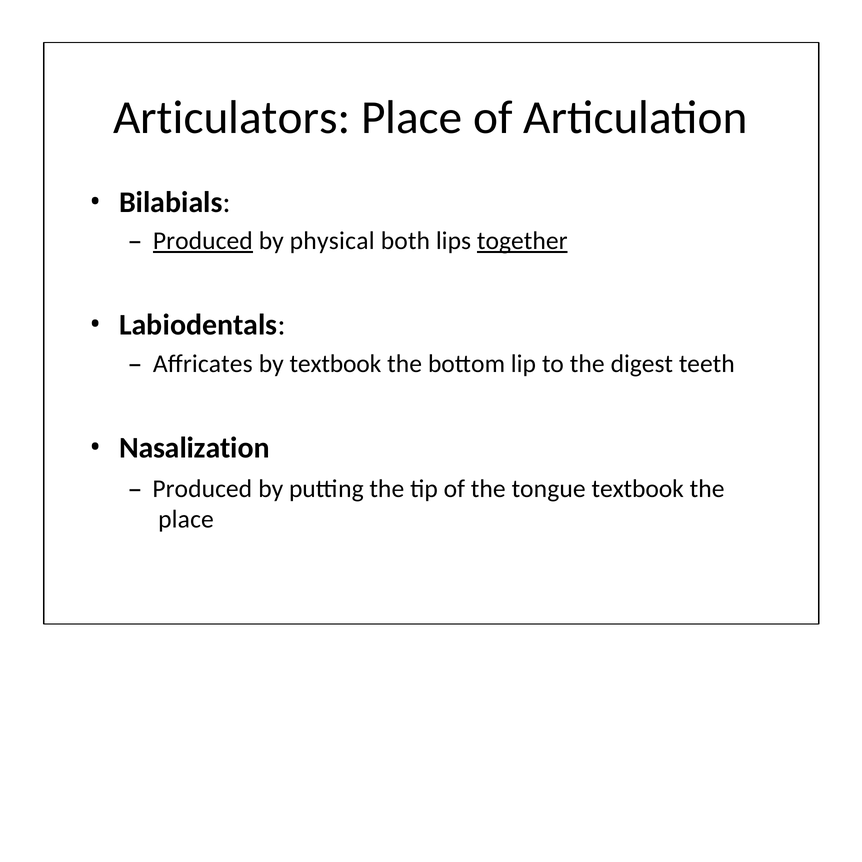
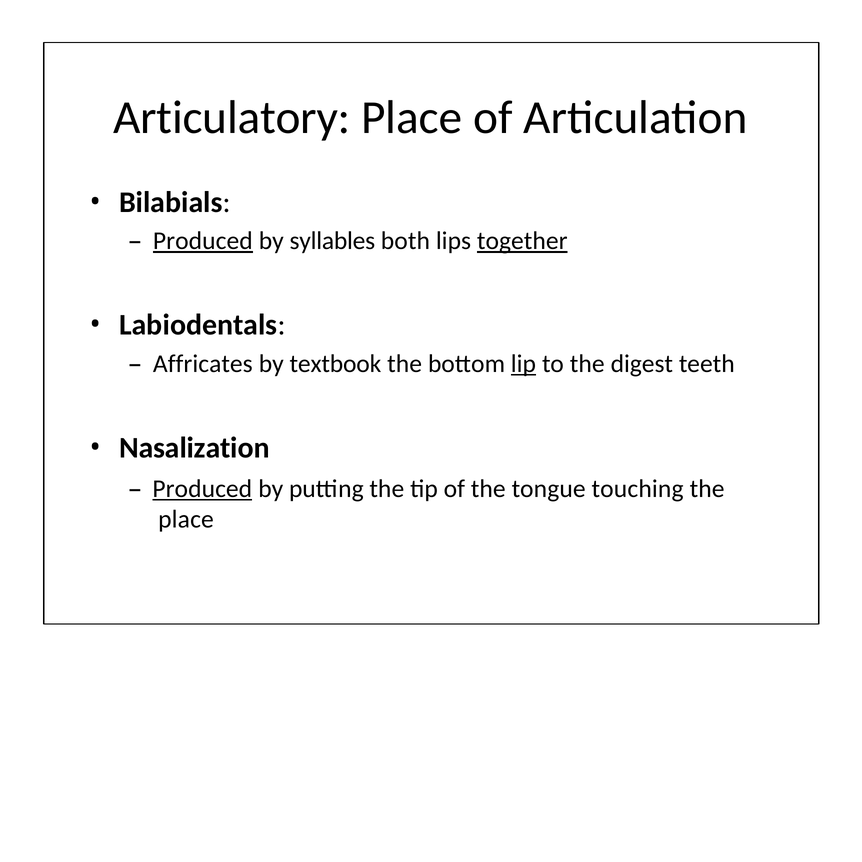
Articulators: Articulators -> Articulatory
physical: physical -> syllables
Aﬀricates: Aﬀricates -> Affricates
lip underline: none -> present
Produced at (202, 489) underline: none -> present
tongue textbook: textbook -> touching
